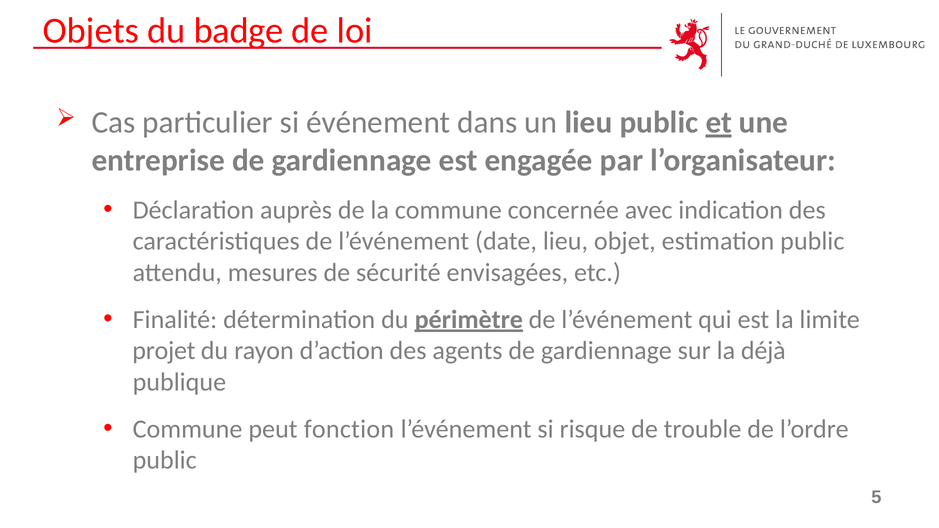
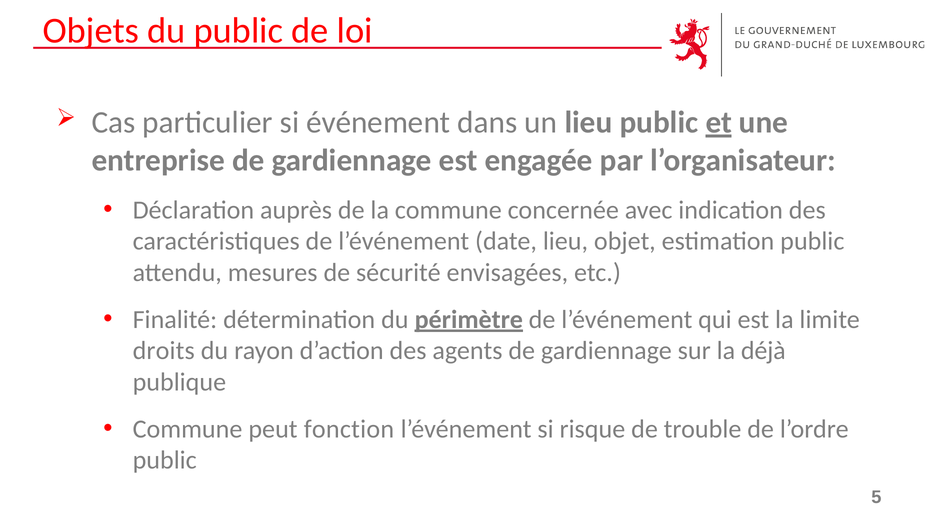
du badge: badge -> public
projet: projet -> droits
